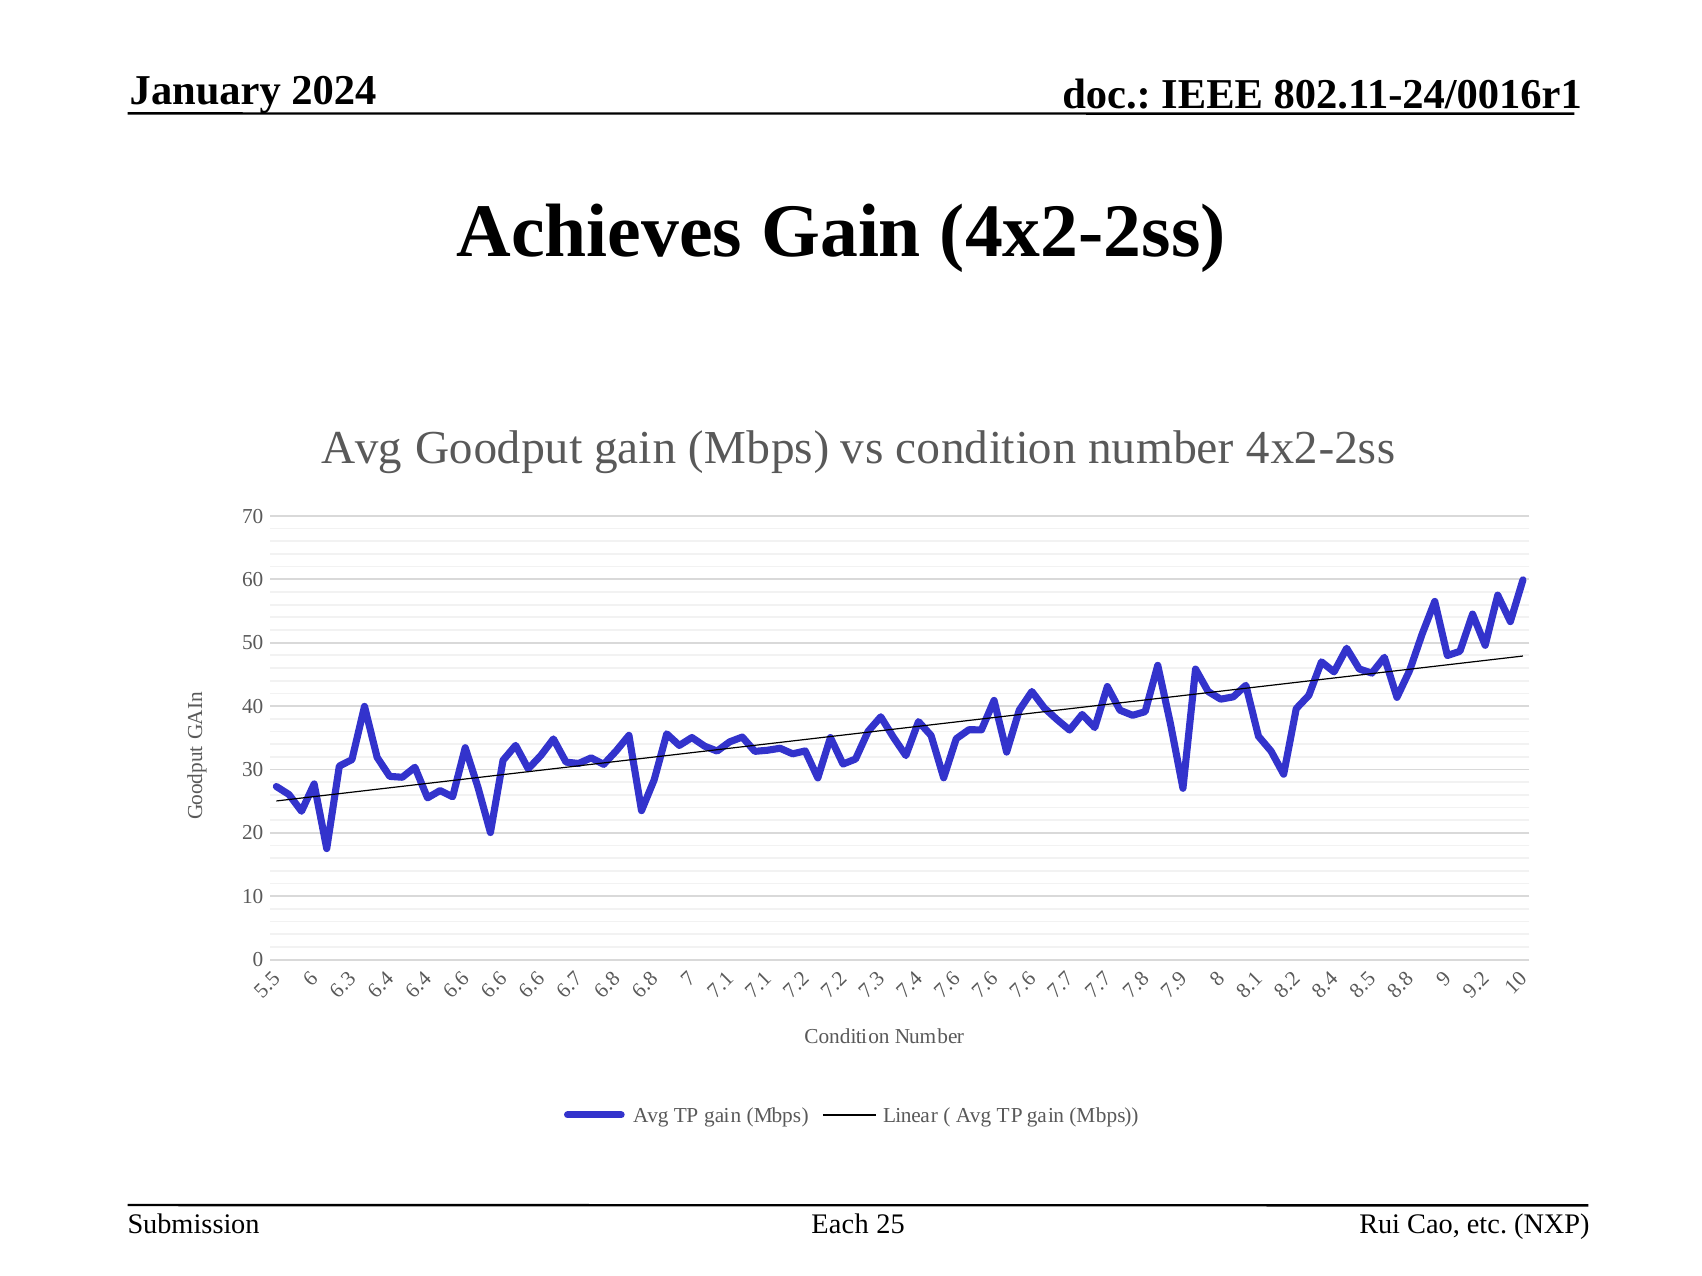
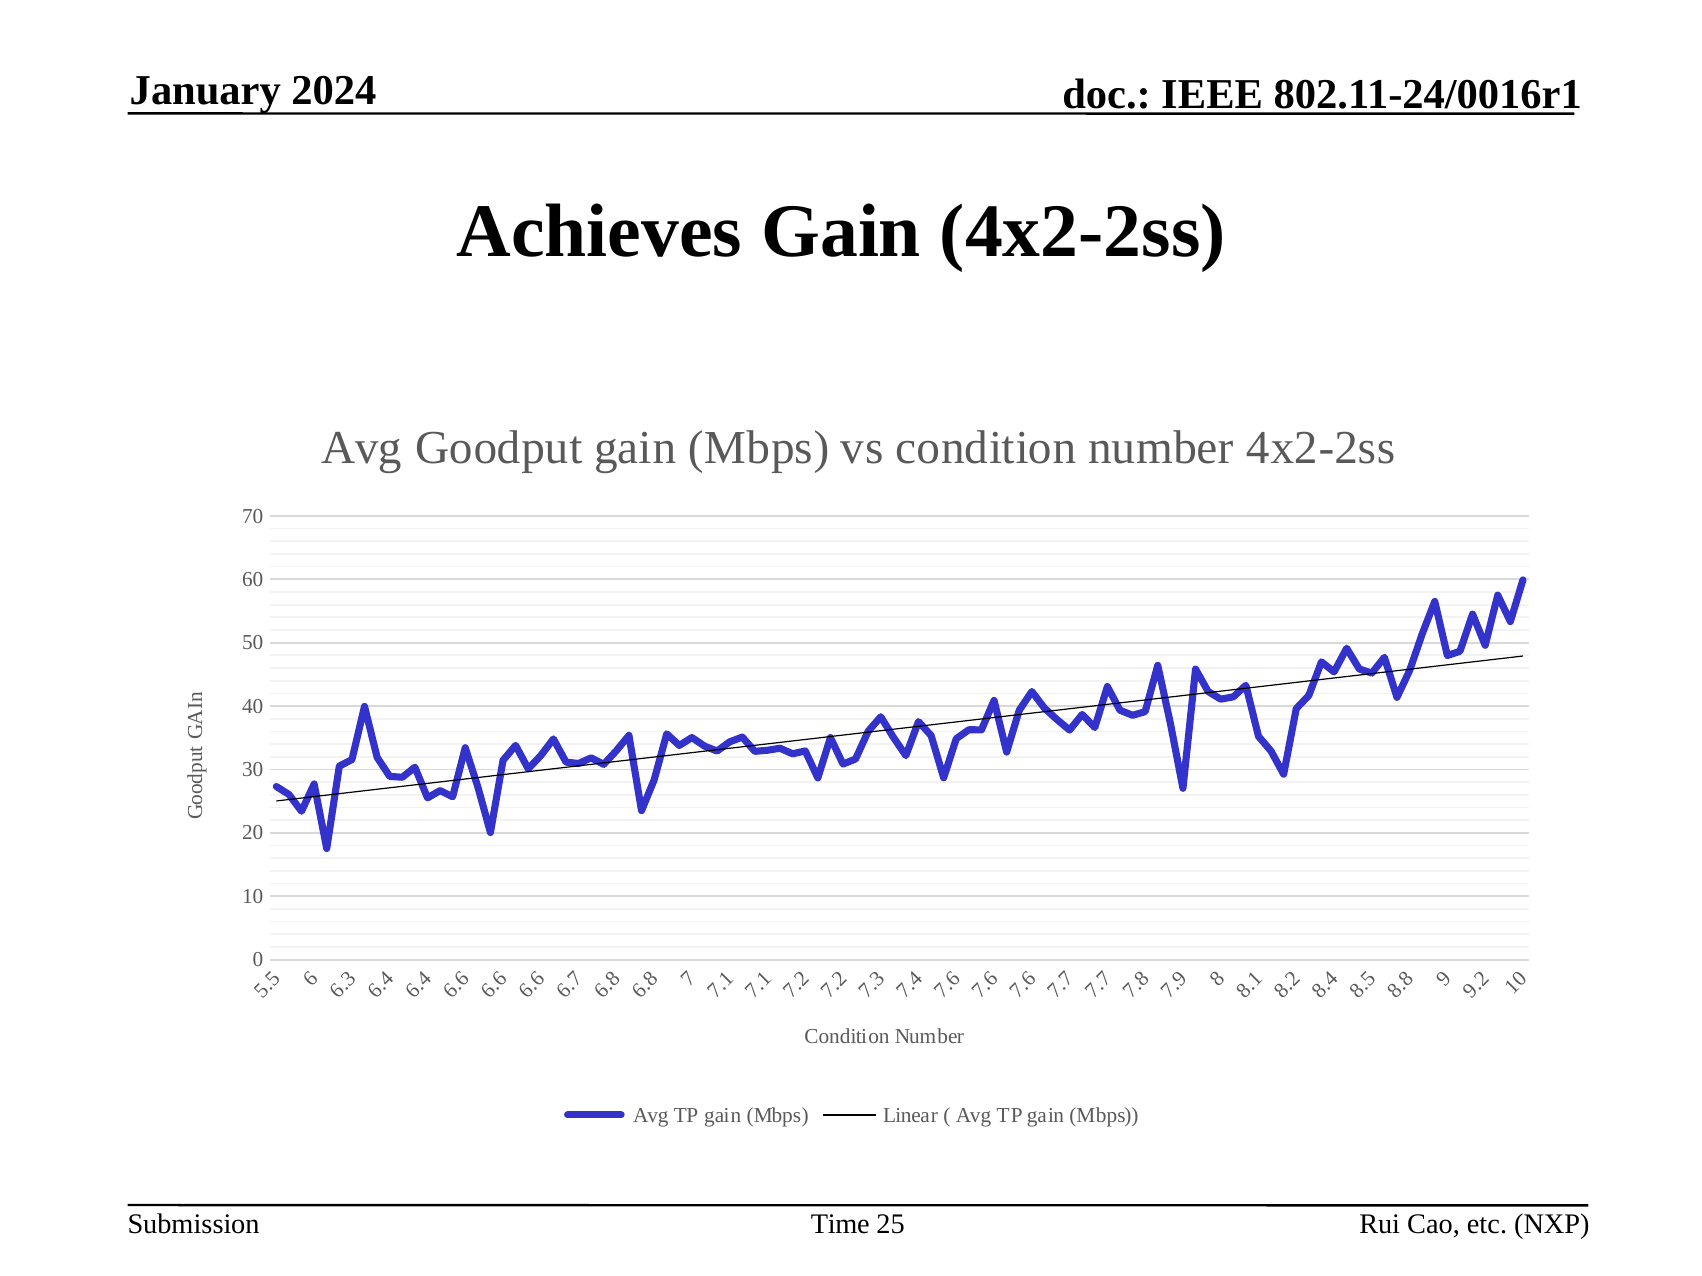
Each: Each -> Time
